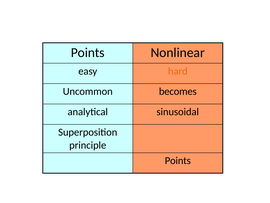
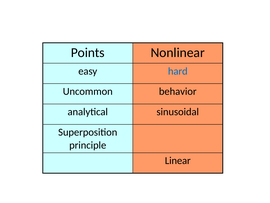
hard colour: orange -> blue
becomes: becomes -> behavior
Points at (178, 160): Points -> Linear
